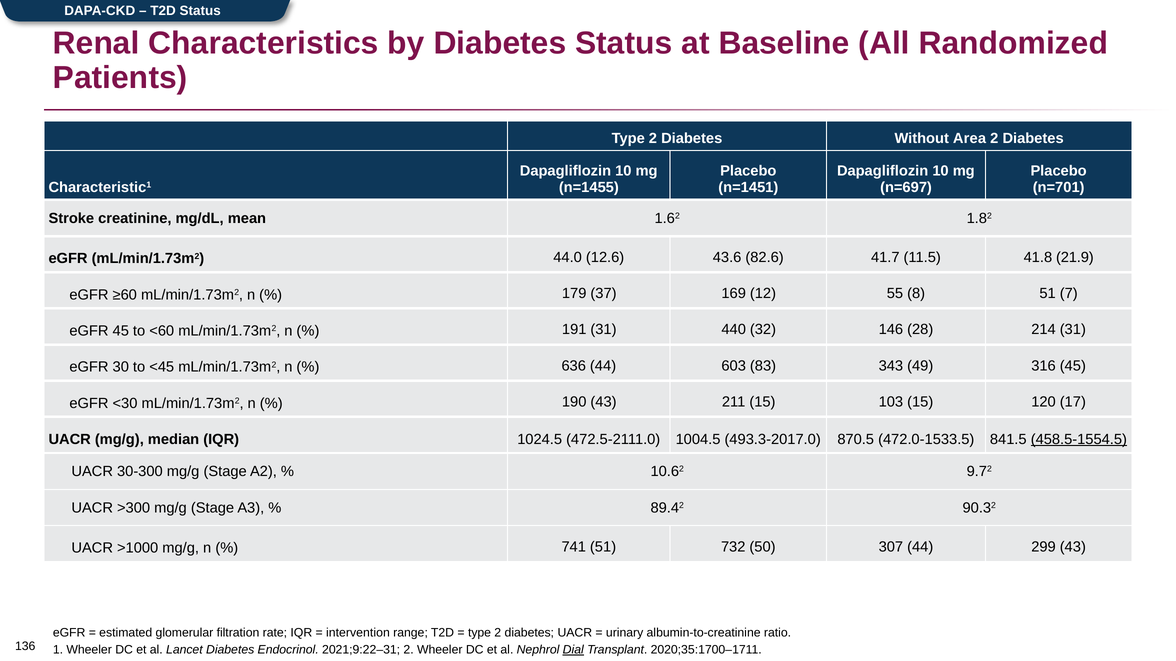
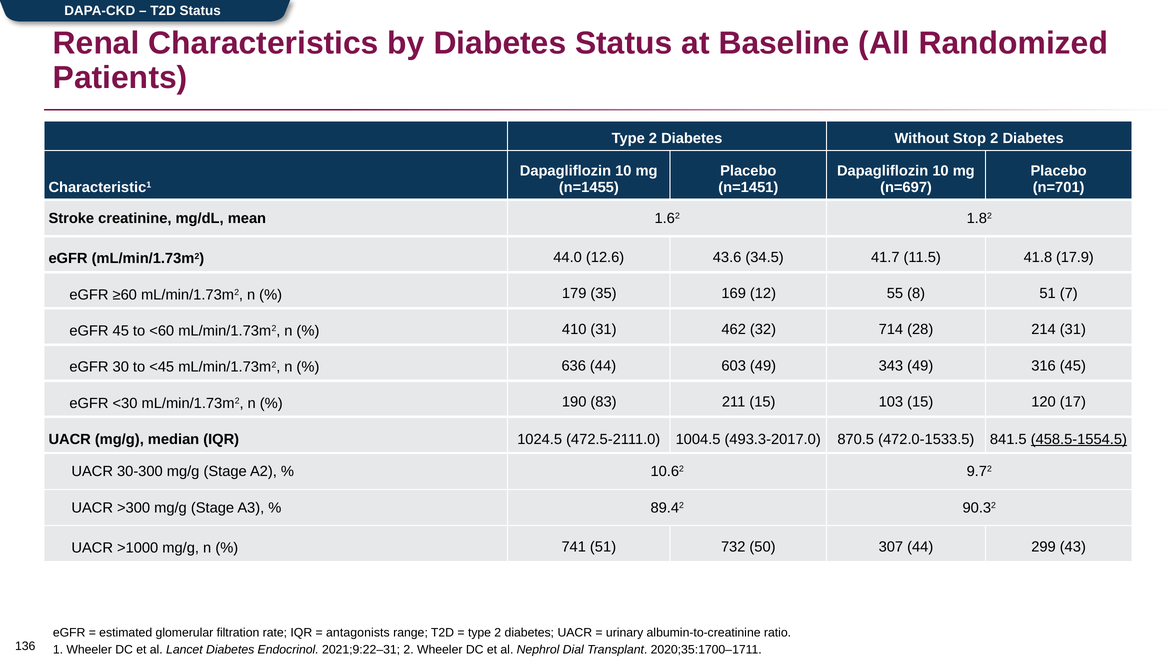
Area: Area -> Stop
82.6: 82.6 -> 34.5
21.9: 21.9 -> 17.9
37: 37 -> 35
191: 191 -> 410
440: 440 -> 462
146: 146 -> 714
603 83: 83 -> 49
190 43: 43 -> 83
intervention: intervention -> antagonists
Dial underline: present -> none
